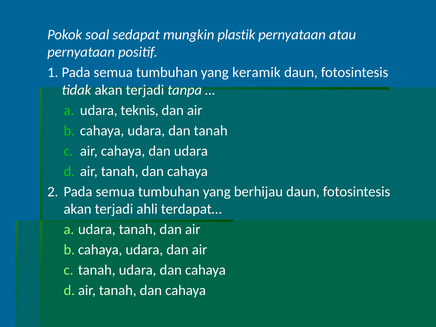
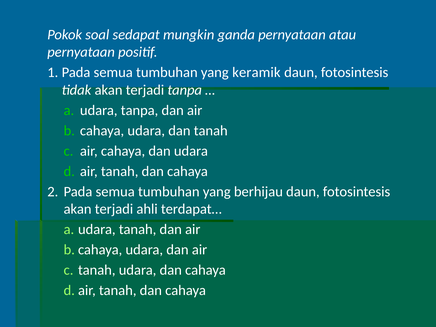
plastik: plastik -> ganda
udara teknis: teknis -> tanpa
